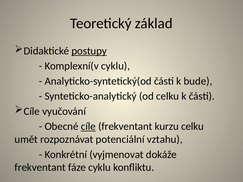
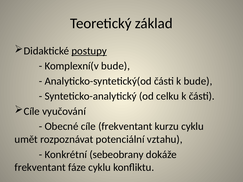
Komplexní(v cyklu: cyklu -> bude
cíle at (88, 127) underline: present -> none
kurzu celku: celku -> cyklu
vyjmenovat: vyjmenovat -> sebeobrany
